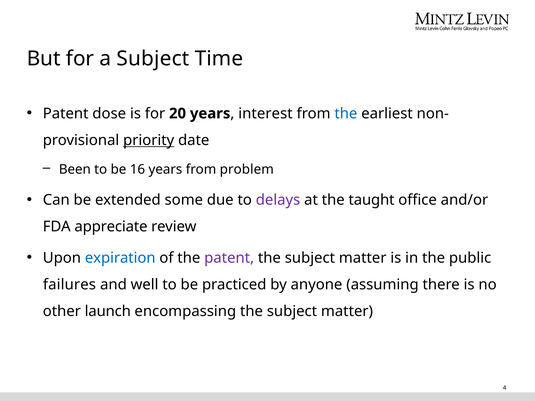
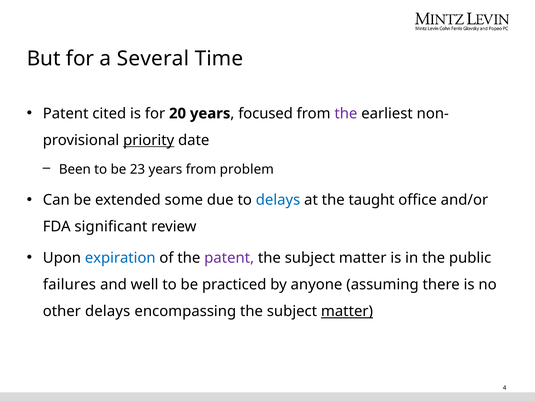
a Subject: Subject -> Several
dose: dose -> cited
interest: interest -> focused
the at (346, 114) colour: blue -> purple
16: 16 -> 23
delays at (278, 200) colour: purple -> blue
appreciate: appreciate -> significant
other launch: launch -> delays
matter at (347, 312) underline: none -> present
